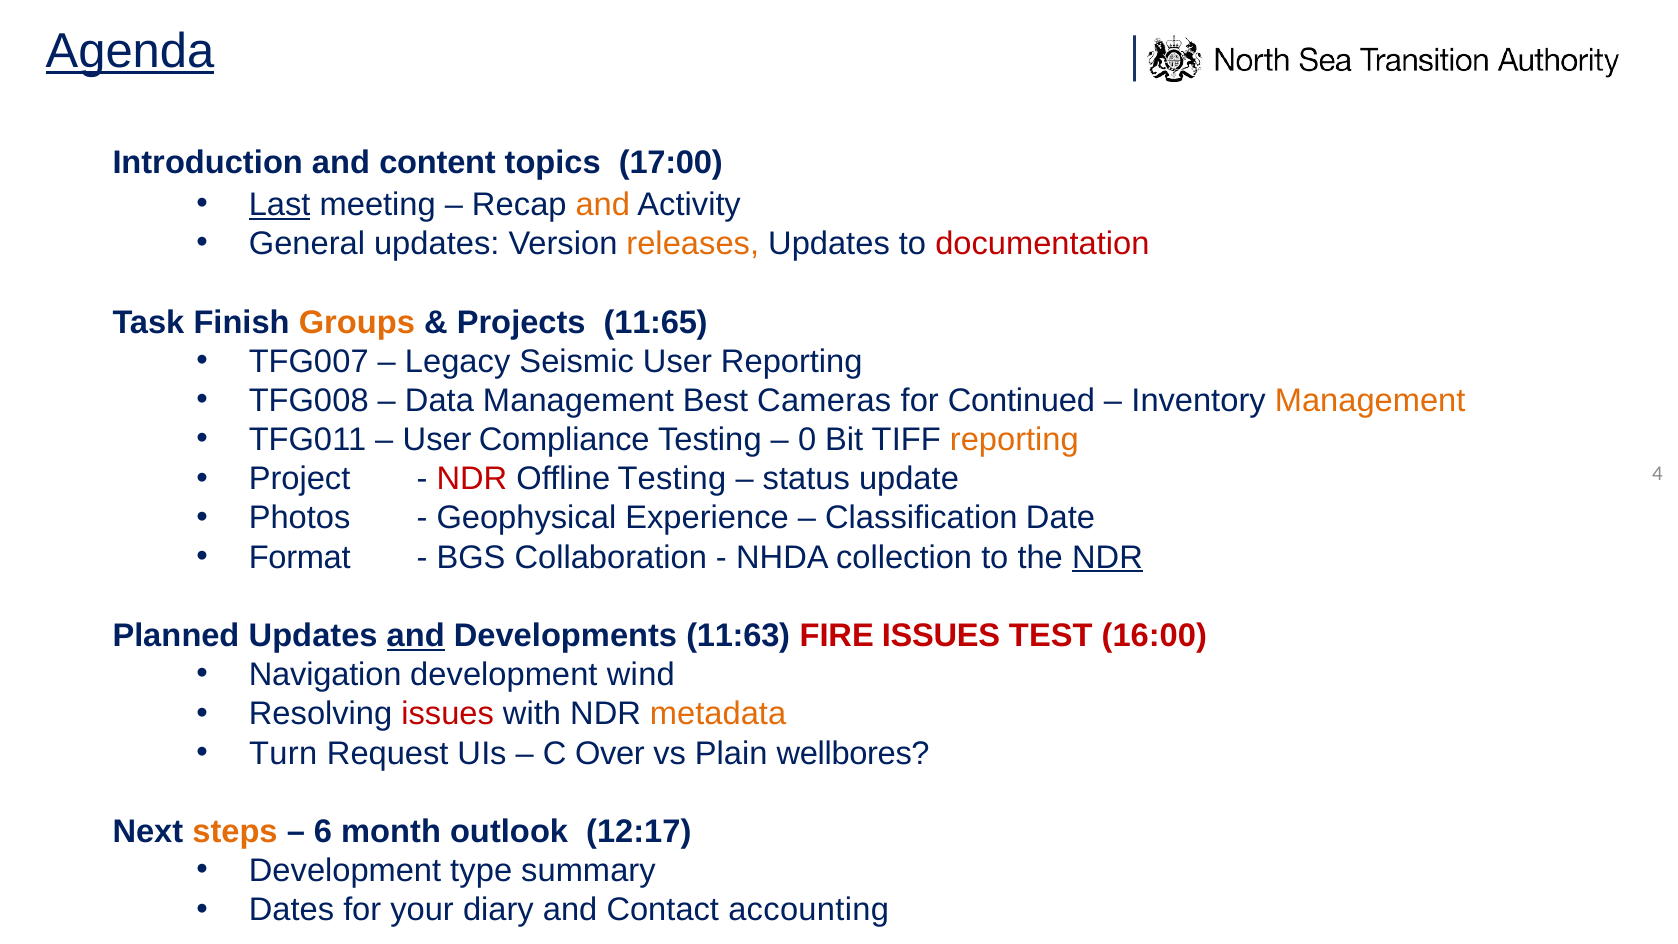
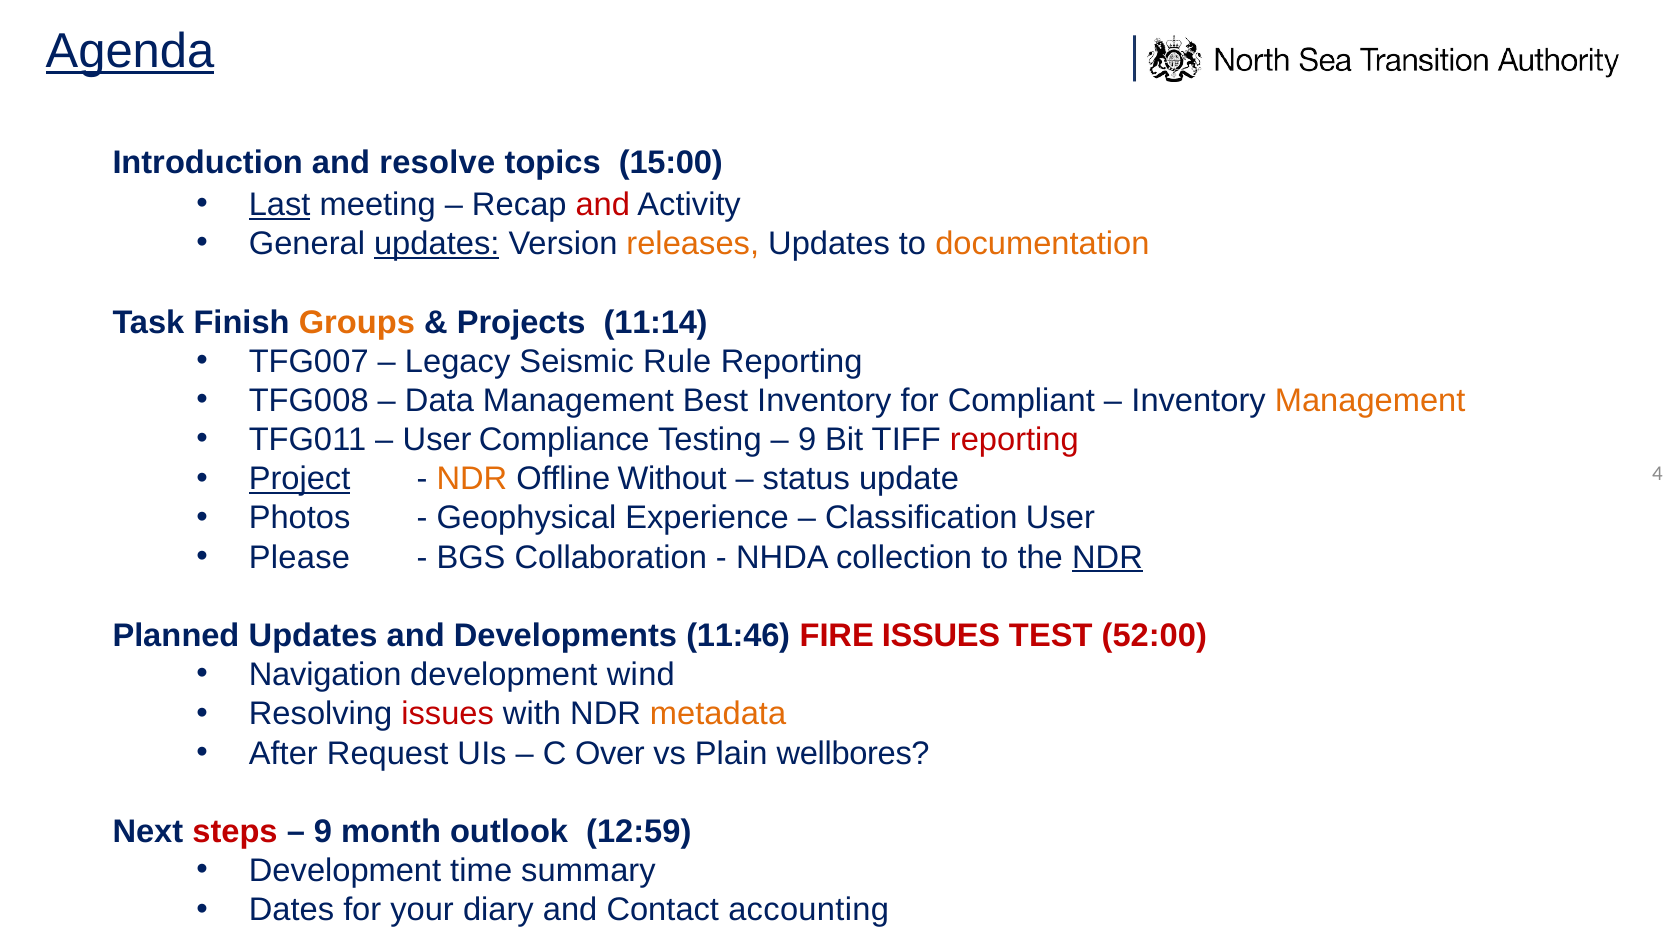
content: content -> resolve
17:00: 17:00 -> 15:00
and at (603, 205) colour: orange -> red
updates at (437, 244) underline: none -> present
documentation colour: red -> orange
11:65: 11:65 -> 11:14
Seismic User: User -> Rule
Best Cameras: Cameras -> Inventory
Continued: Continued -> Compliant
0 at (807, 440): 0 -> 9
reporting at (1014, 440) colour: orange -> red
Project underline: none -> present
NDR at (472, 479) colour: red -> orange
Offline Testing: Testing -> Without
Classification Date: Date -> User
Format: Format -> Please
and at (416, 636) underline: present -> none
11:63: 11:63 -> 11:46
16:00: 16:00 -> 52:00
Turn: Turn -> After
steps colour: orange -> red
6 at (323, 832): 6 -> 9
12:17: 12:17 -> 12:59
type: type -> time
